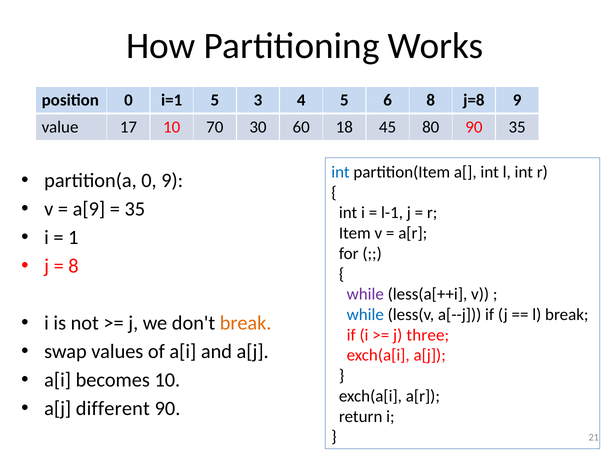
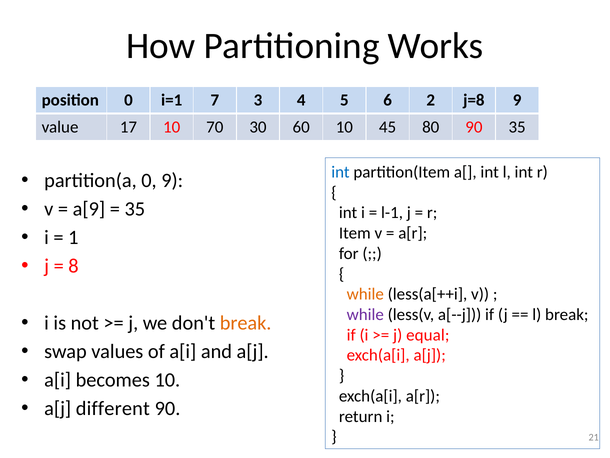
i=1 5: 5 -> 7
6 8: 8 -> 2
60 18: 18 -> 10
while at (365, 294) colour: purple -> orange
while at (365, 314) colour: blue -> purple
three: three -> equal
